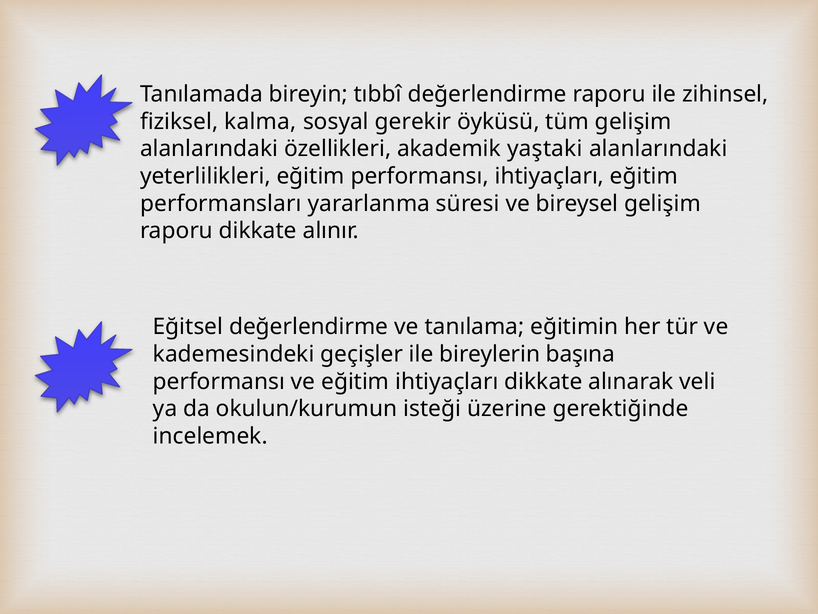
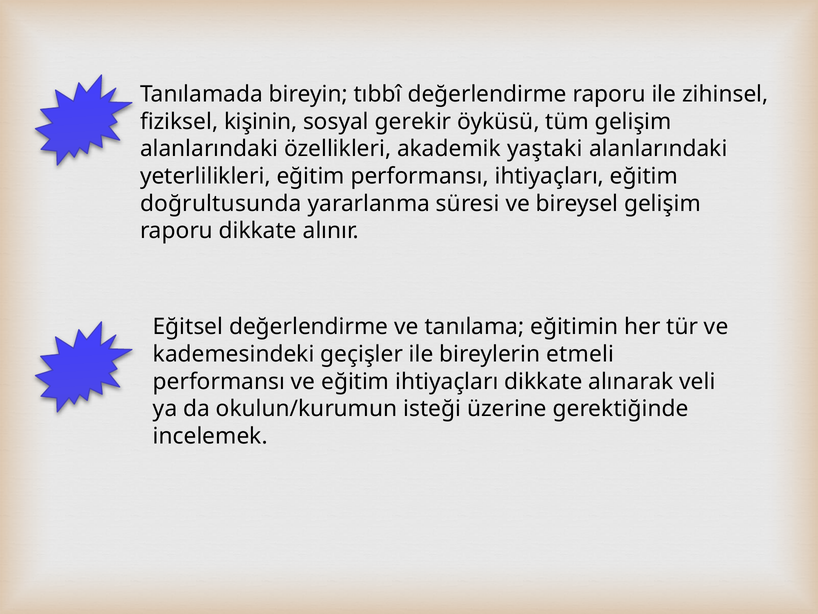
kalma: kalma -> kişinin
performansları: performansları -> doğrultusunda
başına: başına -> etmeli
